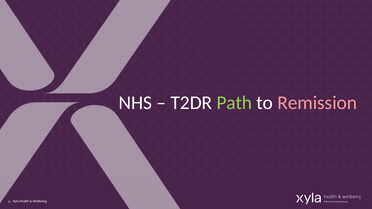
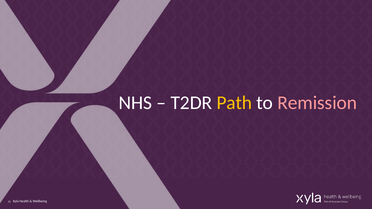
Path colour: light green -> yellow
